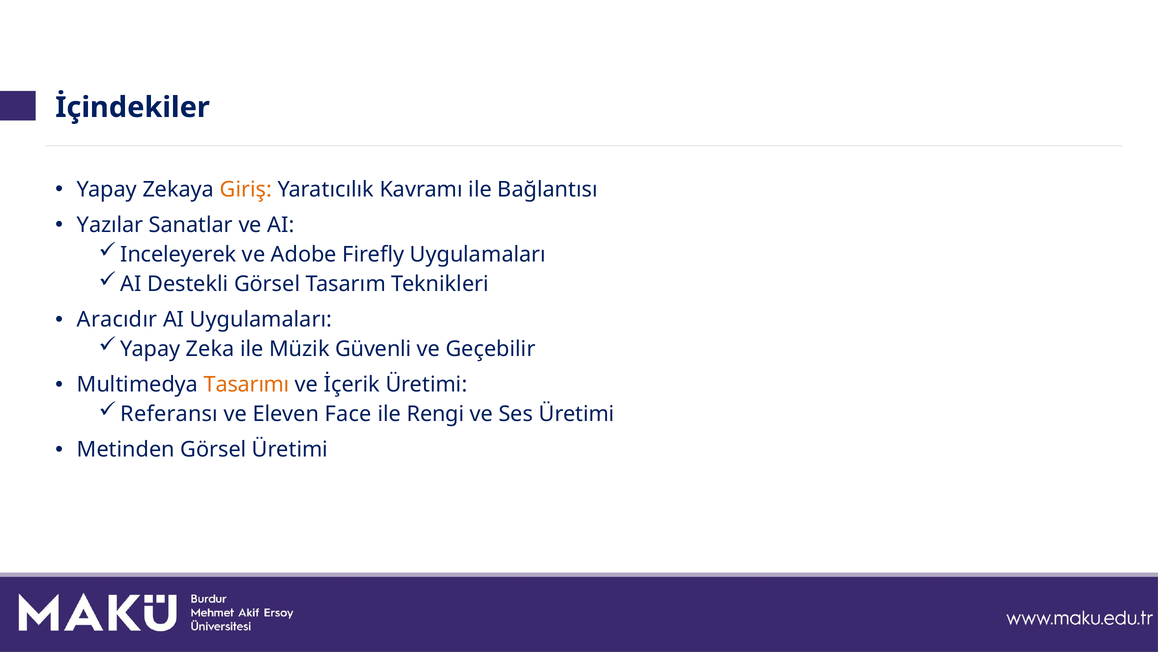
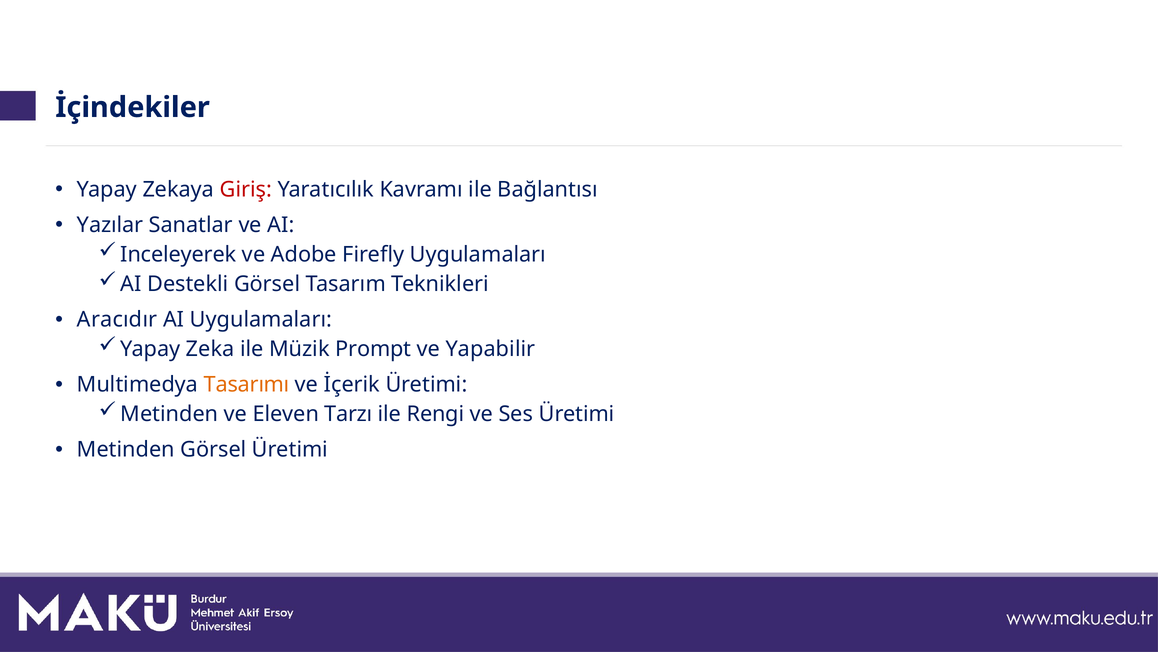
Giriş colour: orange -> red
Güvenli: Güvenli -> Prompt
Geçebilir: Geçebilir -> Yapabilir
Referansı at (169, 414): Referansı -> Metinden
Face: Face -> Tarzı
